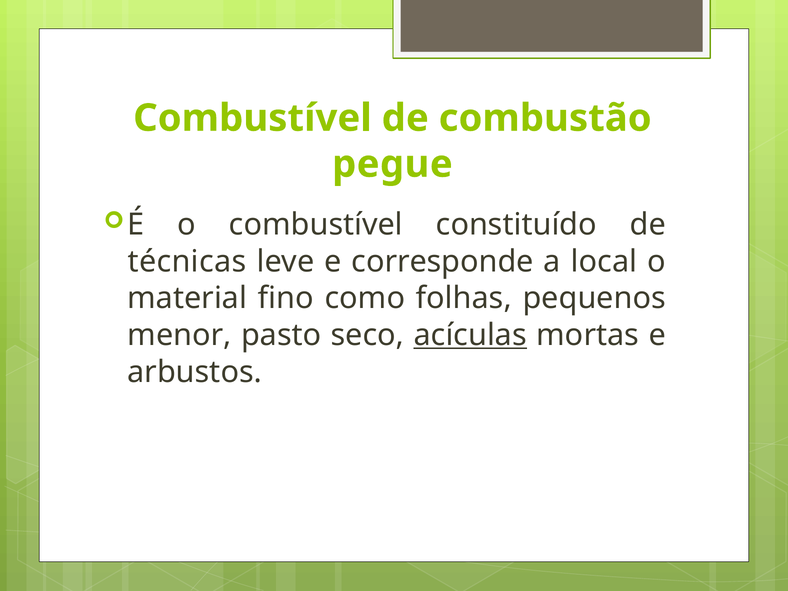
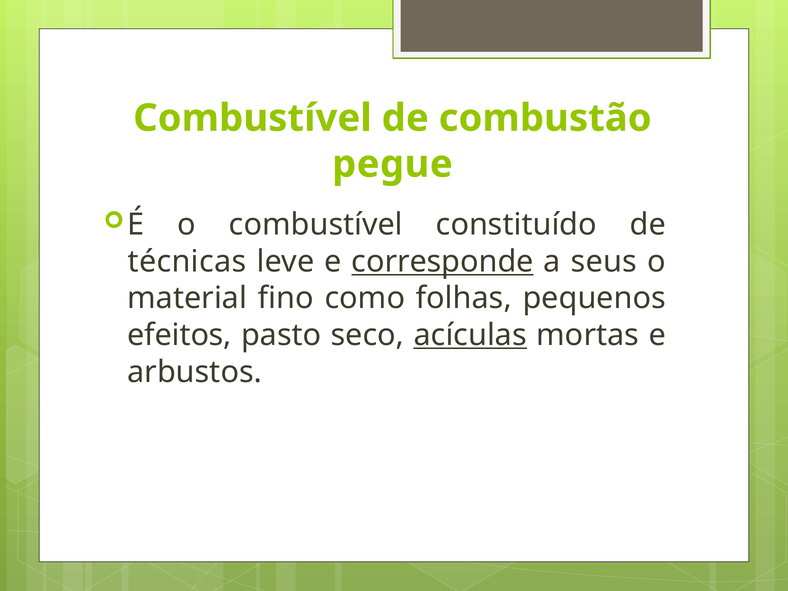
corresponde underline: none -> present
local: local -> seus
menor: menor -> efeitos
